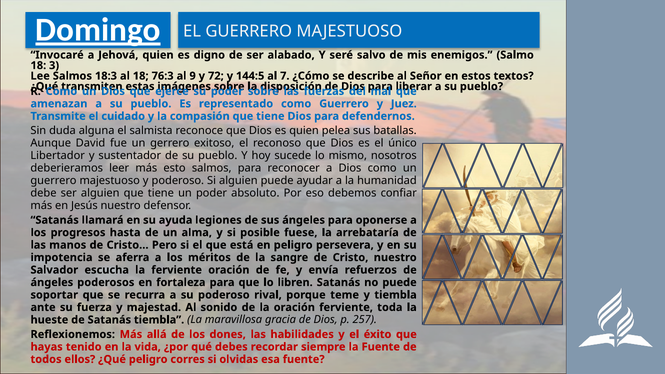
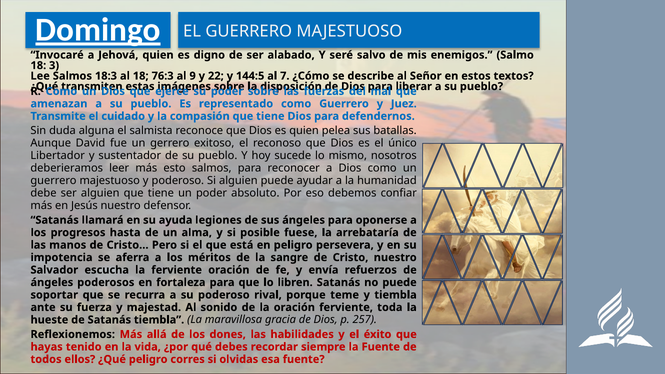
72: 72 -> 22
